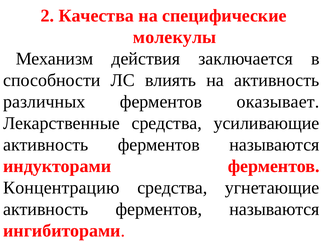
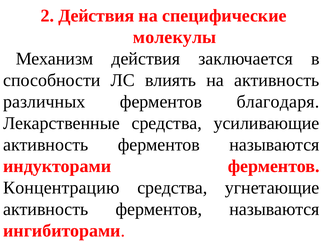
2 Качества: Качества -> Действия
оказывает: оказывает -> благодаря
